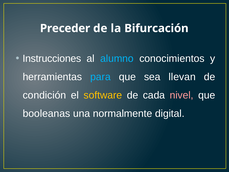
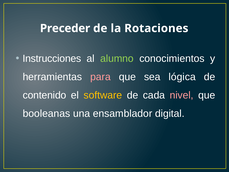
Bifurcación: Bifurcación -> Rotaciones
alumno colour: light blue -> light green
para colour: light blue -> pink
llevan: llevan -> lógica
condición: condición -> contenido
normalmente: normalmente -> ensamblador
